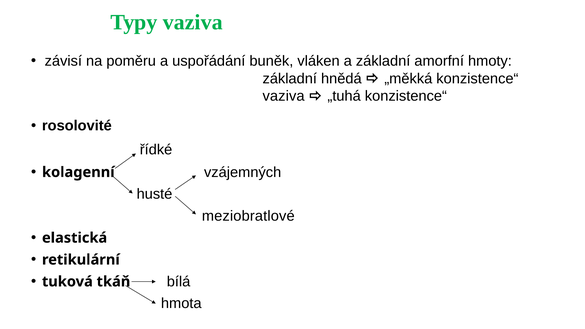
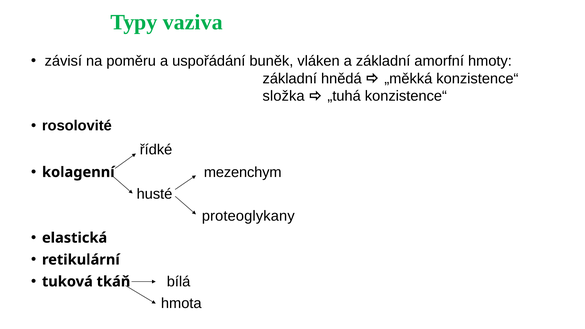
vaziva at (284, 96): vaziva -> složka
vzájemných: vzájemných -> mezenchym
meziobratlové: meziobratlové -> proteoglykany
